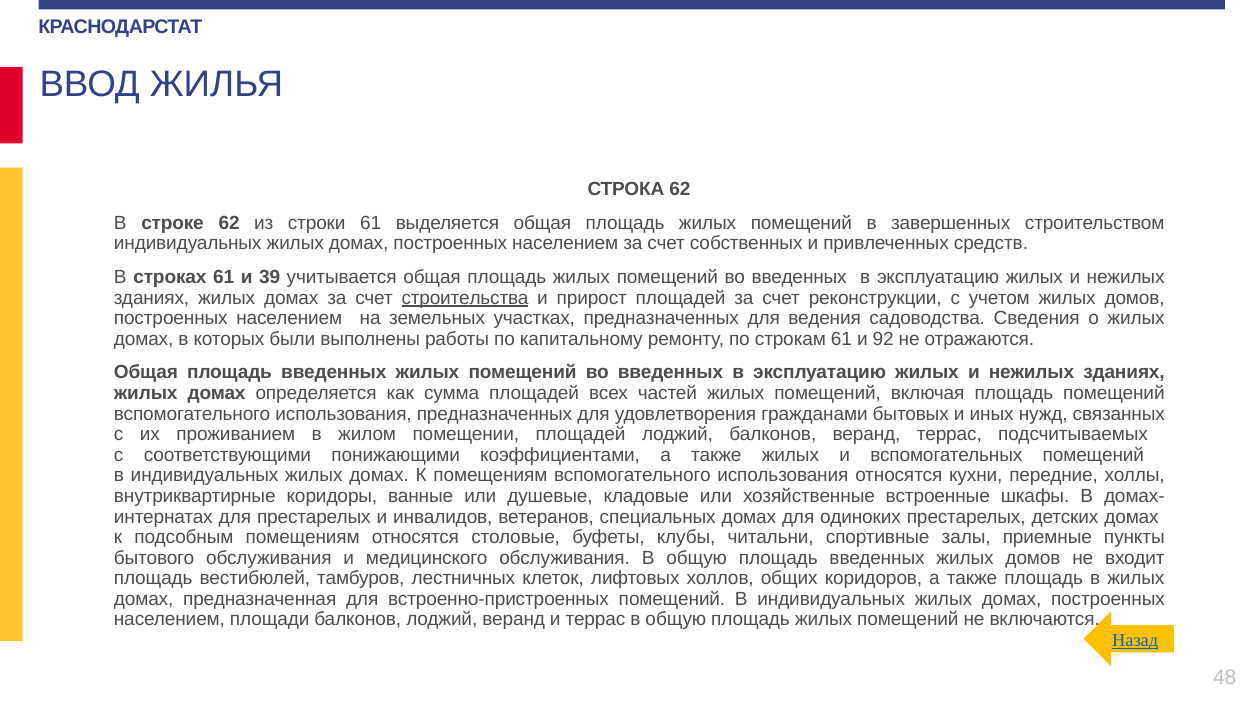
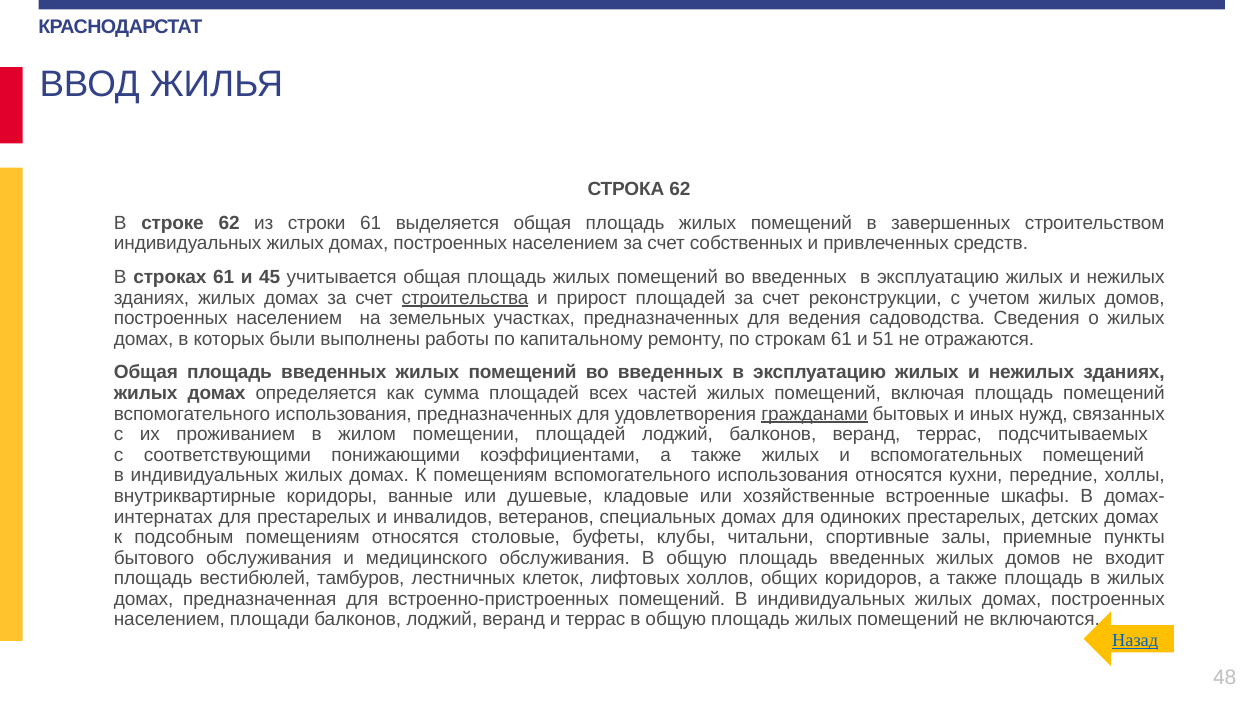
39: 39 -> 45
92: 92 -> 51
гражданами underline: none -> present
